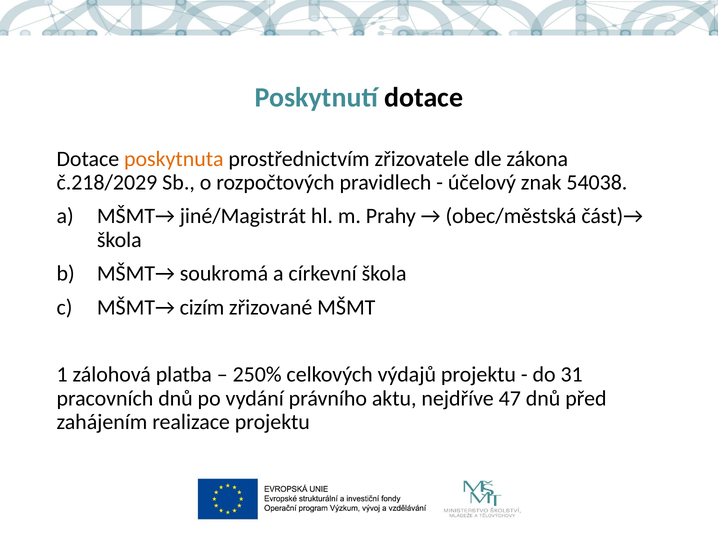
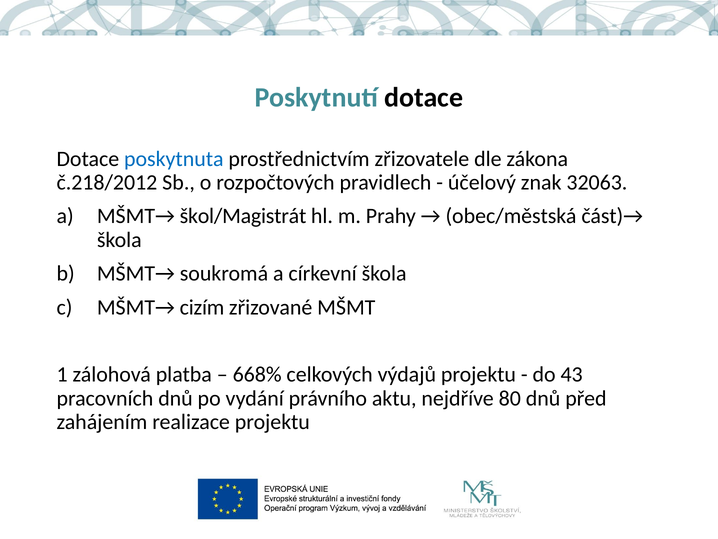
poskytnuta colour: orange -> blue
č.218/2029: č.218/2029 -> č.218/2012
54038: 54038 -> 32063
jiné/Magistrát: jiné/Magistrát -> škol/Magistrát
250%: 250% -> 668%
31: 31 -> 43
47: 47 -> 80
